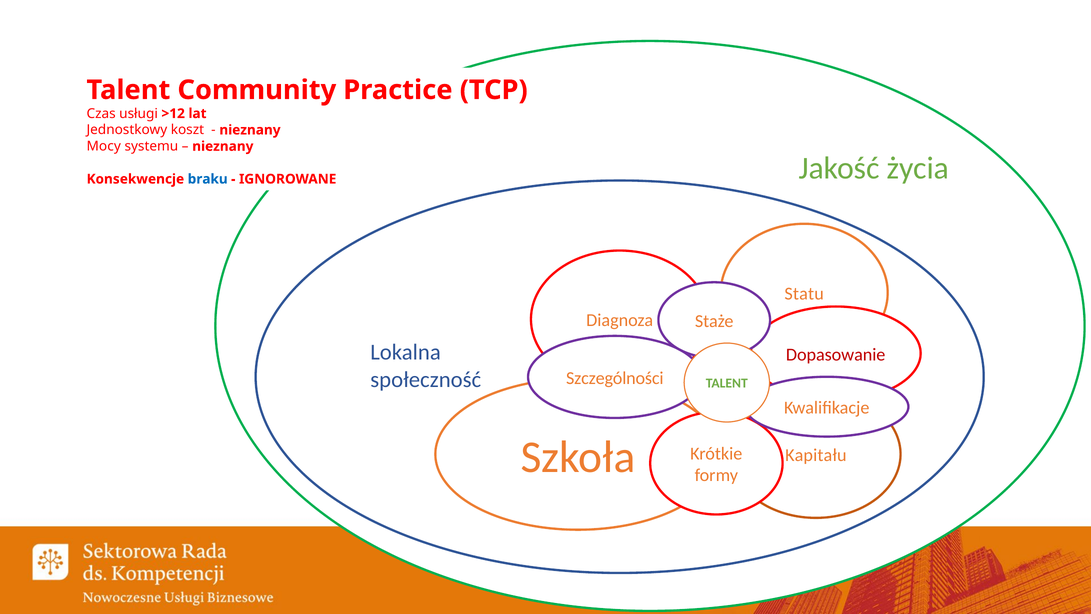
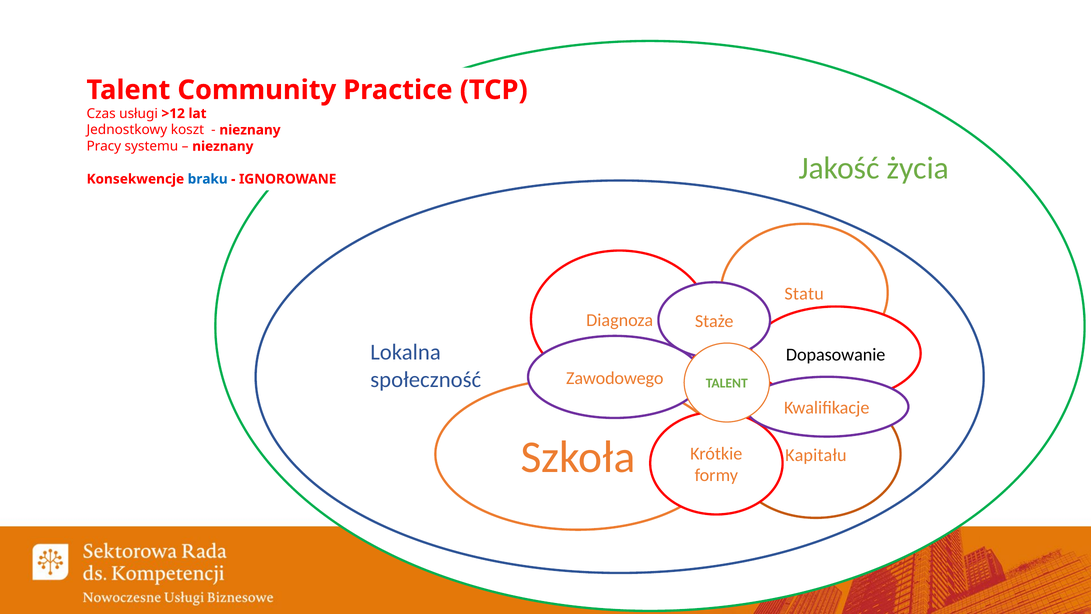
Mocy: Mocy -> Pracy
Dopasowanie colour: red -> black
Szczególności: Szczególności -> Zawodowego
